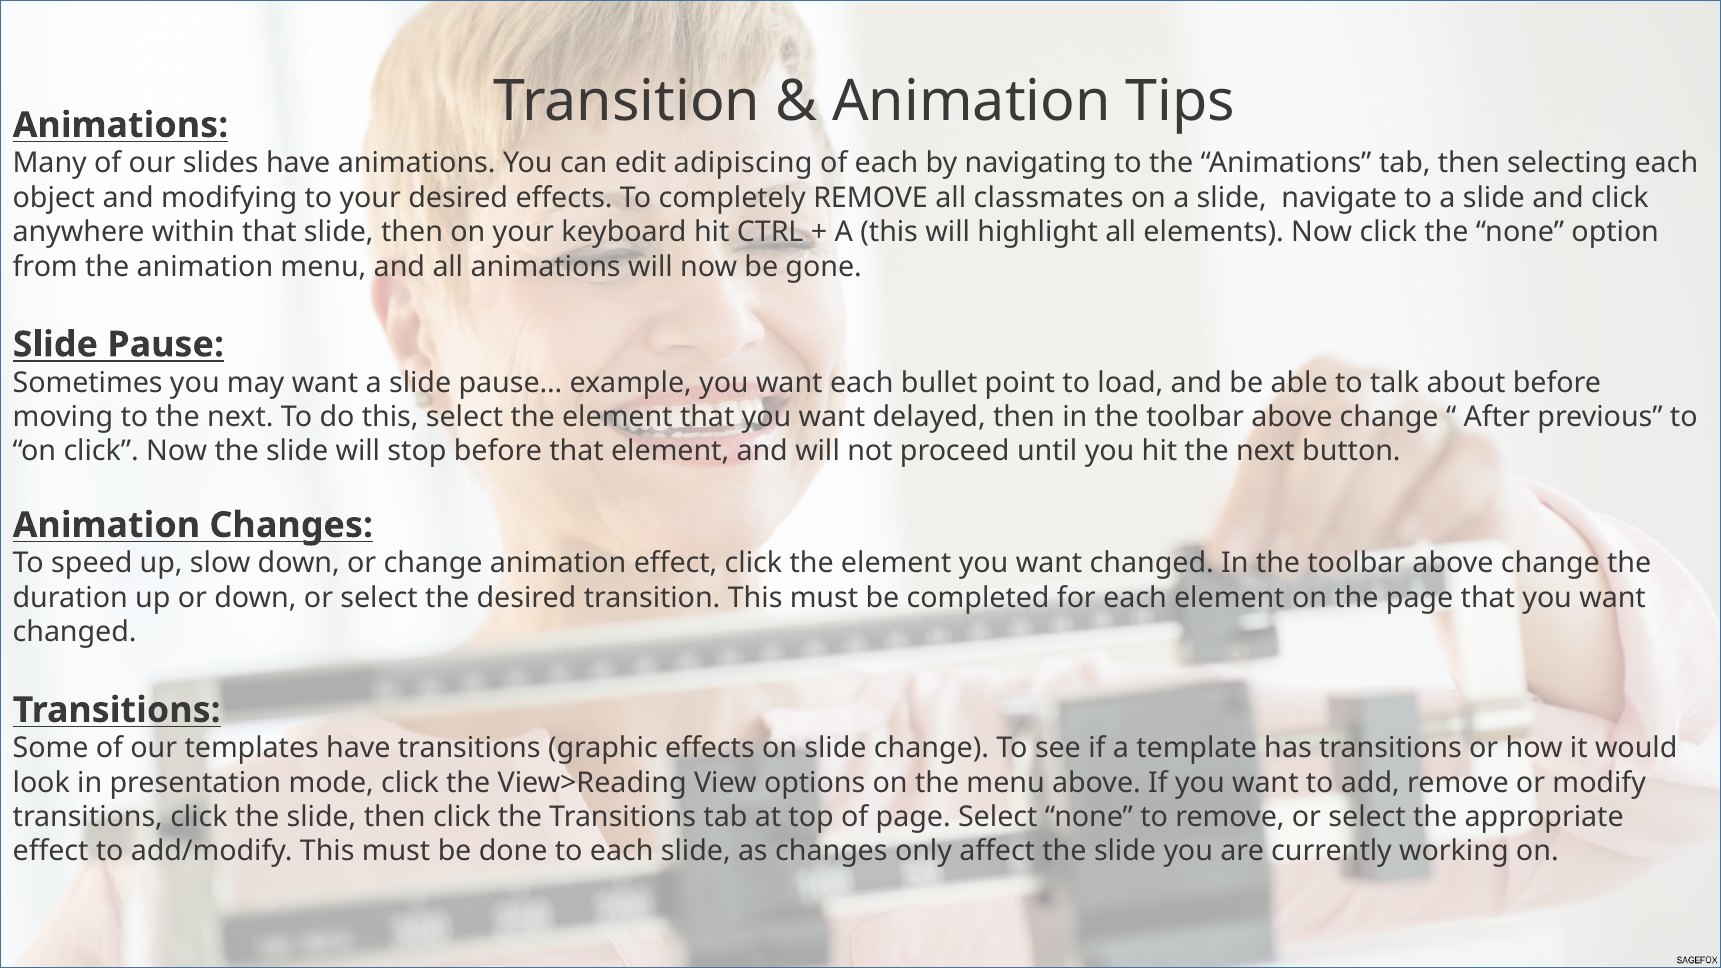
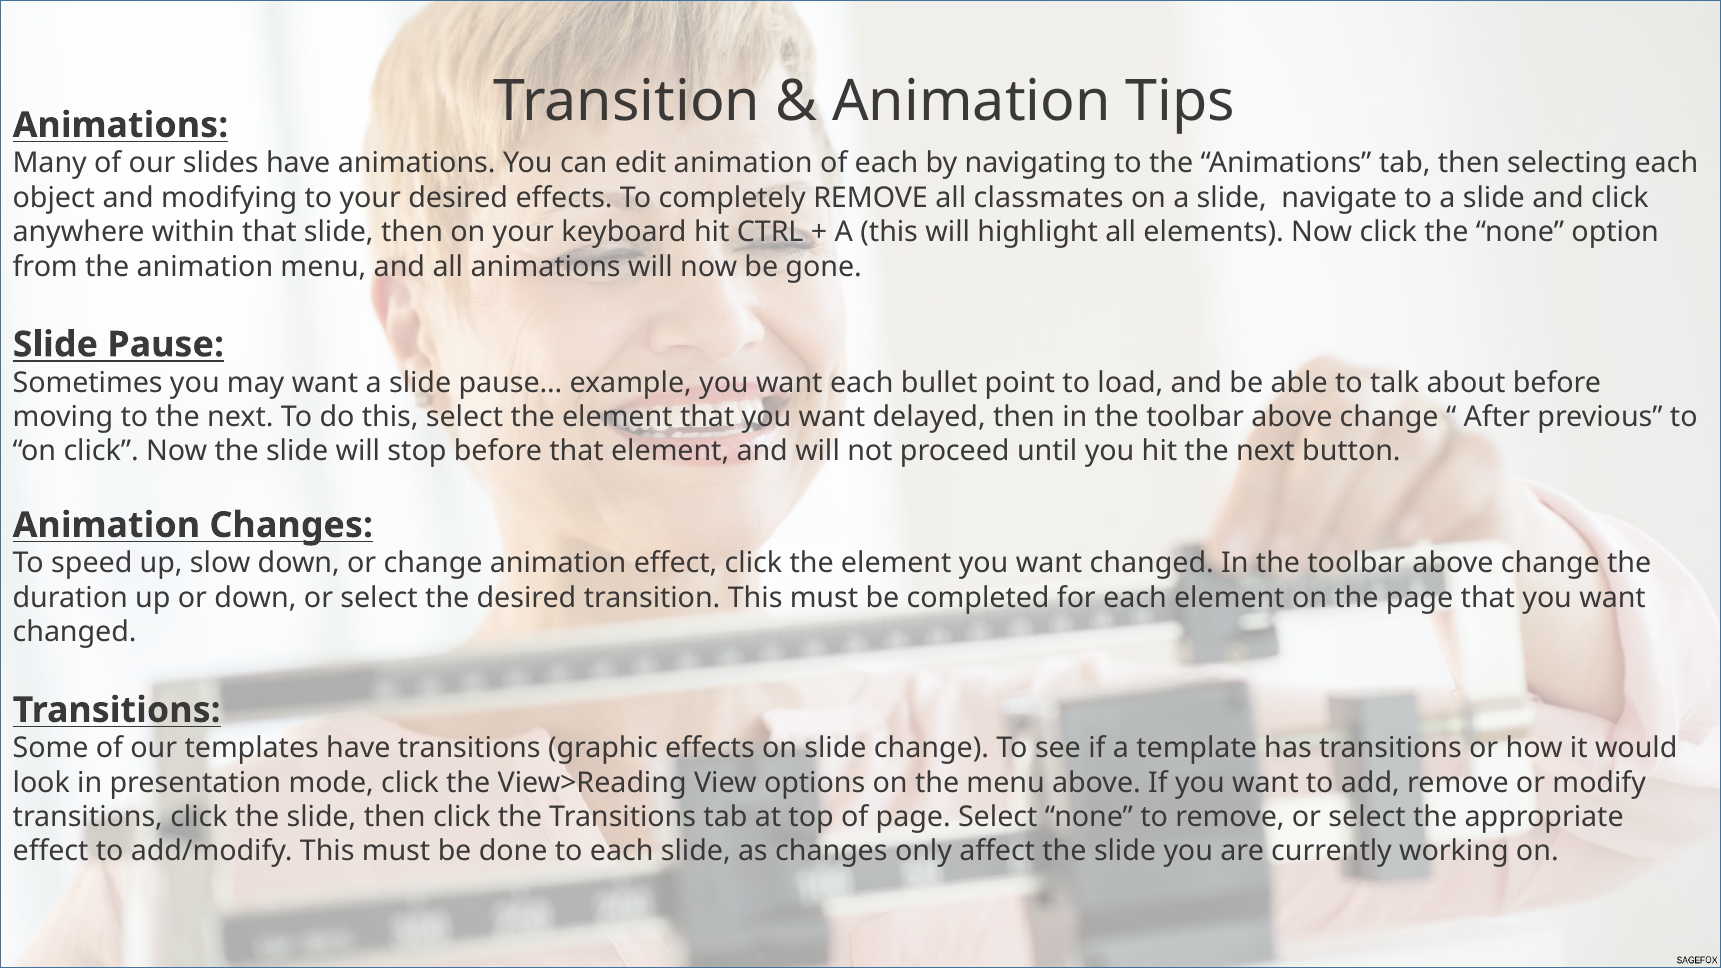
edit adipiscing: adipiscing -> animation
